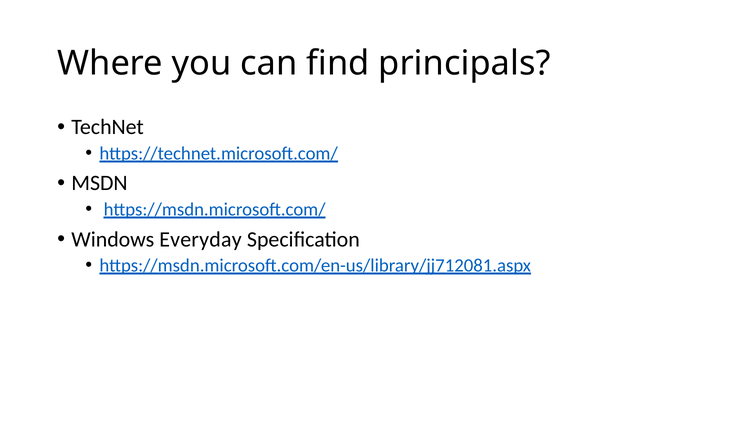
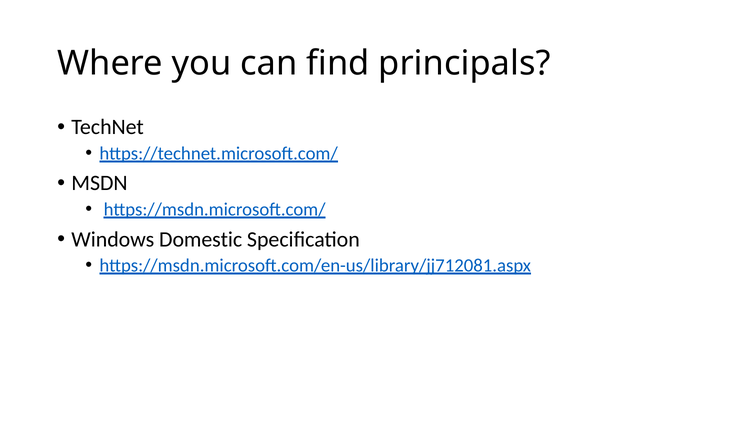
Everyday: Everyday -> Domestic
